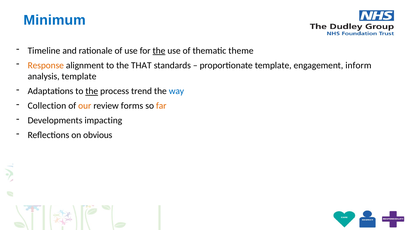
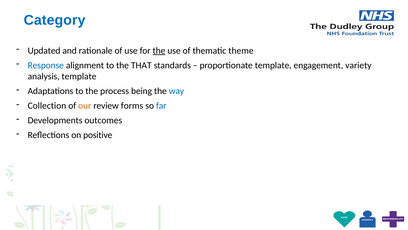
Minimum: Minimum -> Category
Timeline: Timeline -> Updated
Response colour: orange -> blue
inform: inform -> variety
the at (92, 91) underline: present -> none
trend: trend -> being
far colour: orange -> blue
impacting: impacting -> outcomes
obvious: obvious -> positive
